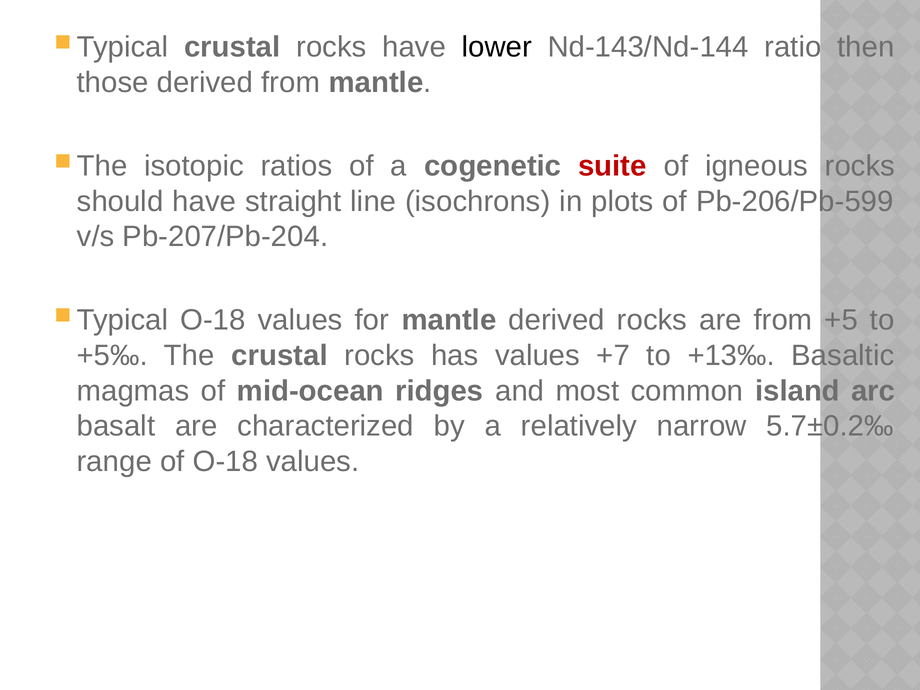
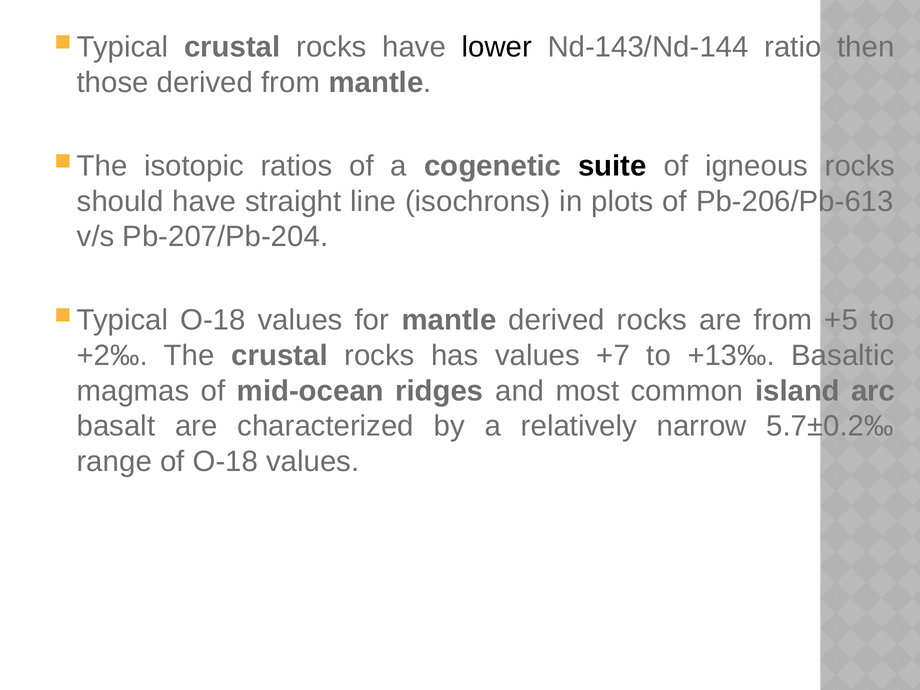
suite colour: red -> black
Pb-206/Pb-599: Pb-206/Pb-599 -> Pb-206/Pb-613
+5‰: +5‰ -> +2‰
